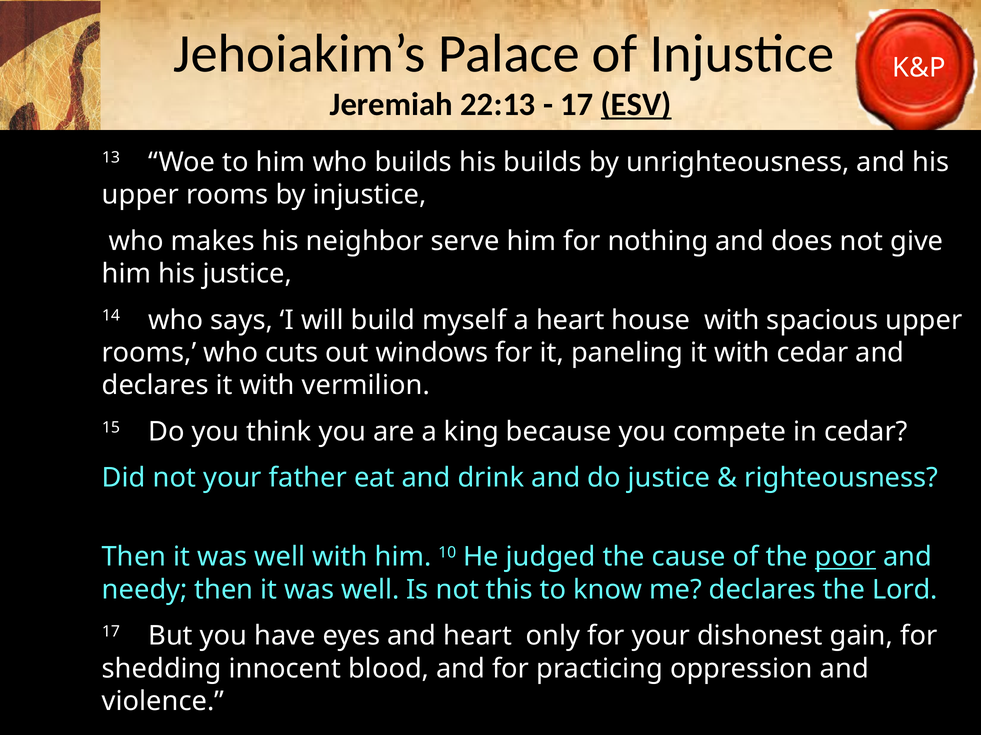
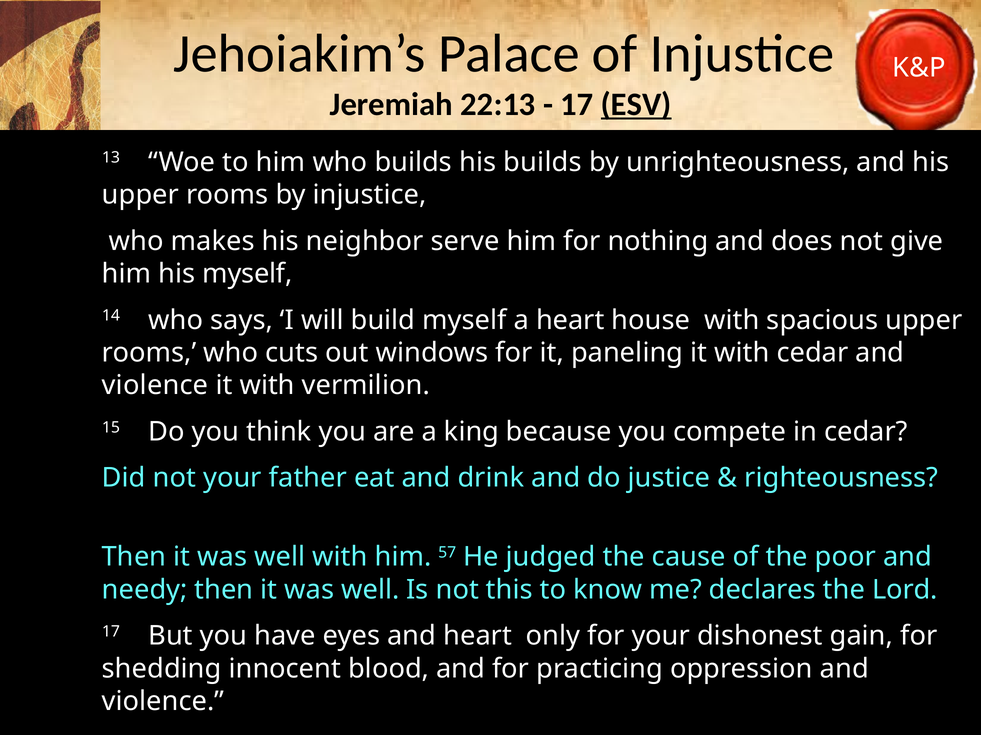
his justice: justice -> myself
declares at (155, 386): declares -> violence
him 10: 10 -> 57
poor underline: present -> none
